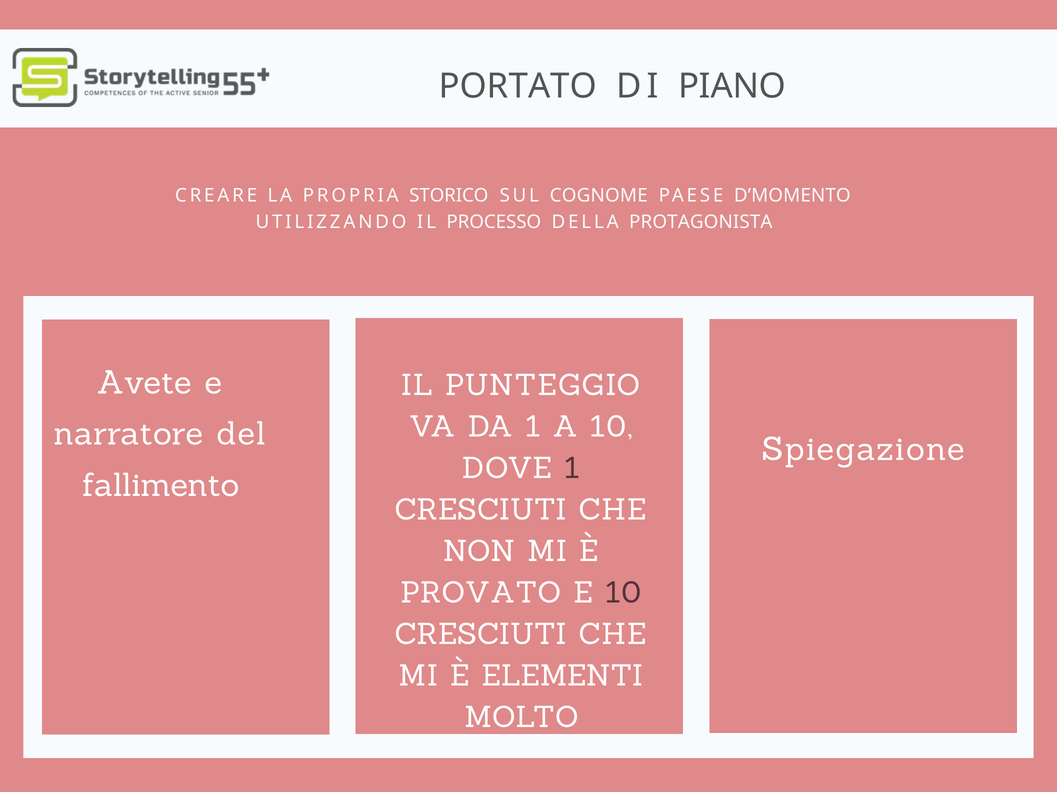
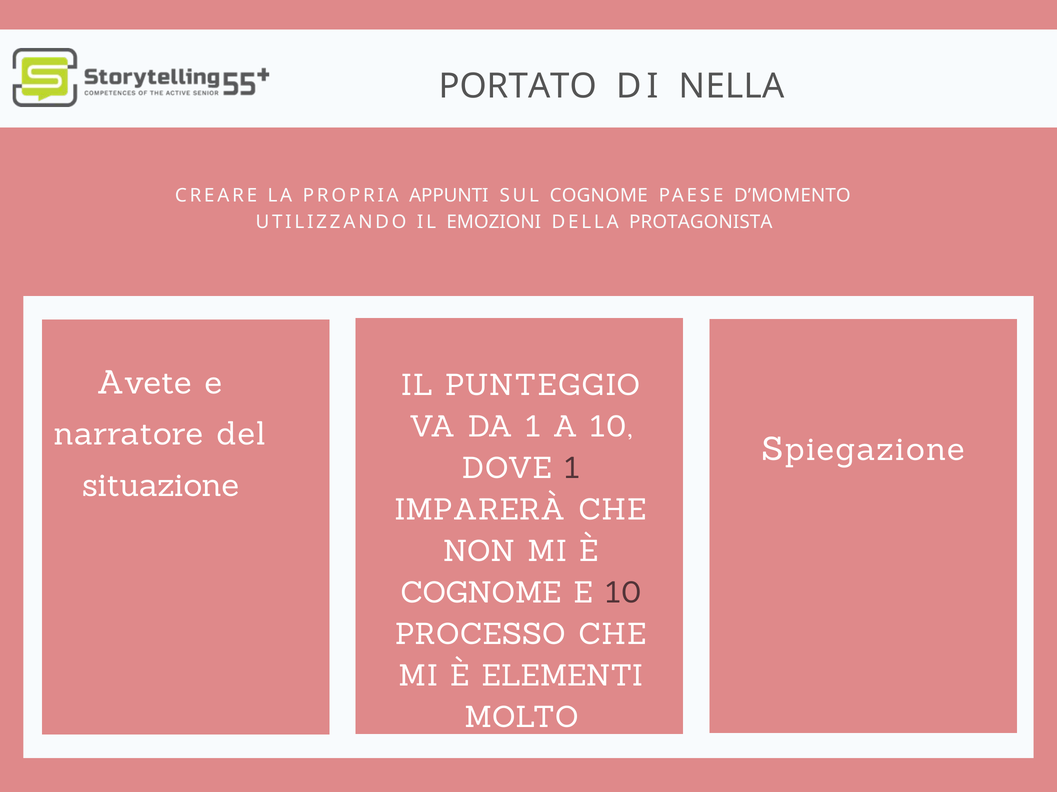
PIANO: PIANO -> NELLA
STORICO: STORICO -> APPUNTI
PROCESSO: PROCESSO -> EMOZIONI
fallimento: fallimento -> situazione
CRESCIUTI at (481, 511): CRESCIUTI -> IMPARERÀ
PROVATO at (481, 594): PROVATO -> COGNOME
CRESCIUTI at (481, 635): CRESCIUTI -> PROCESSO
